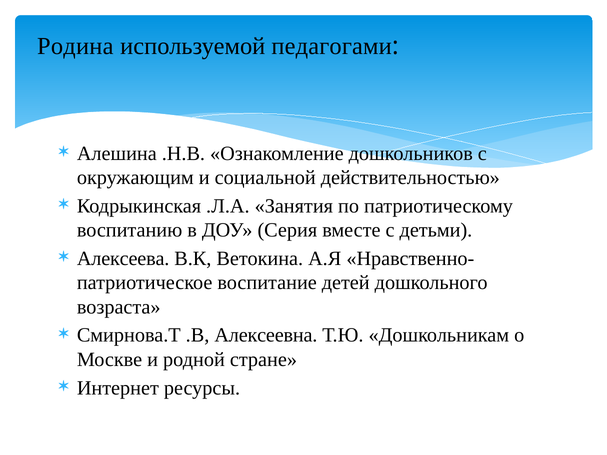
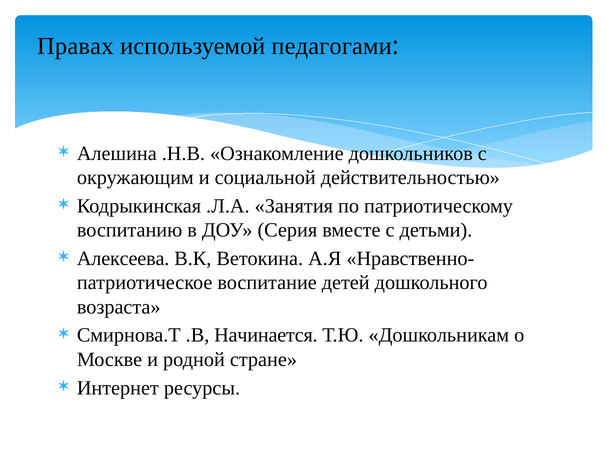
Родина: Родина -> Правах
Алексеевна: Алексеевна -> Начинается
